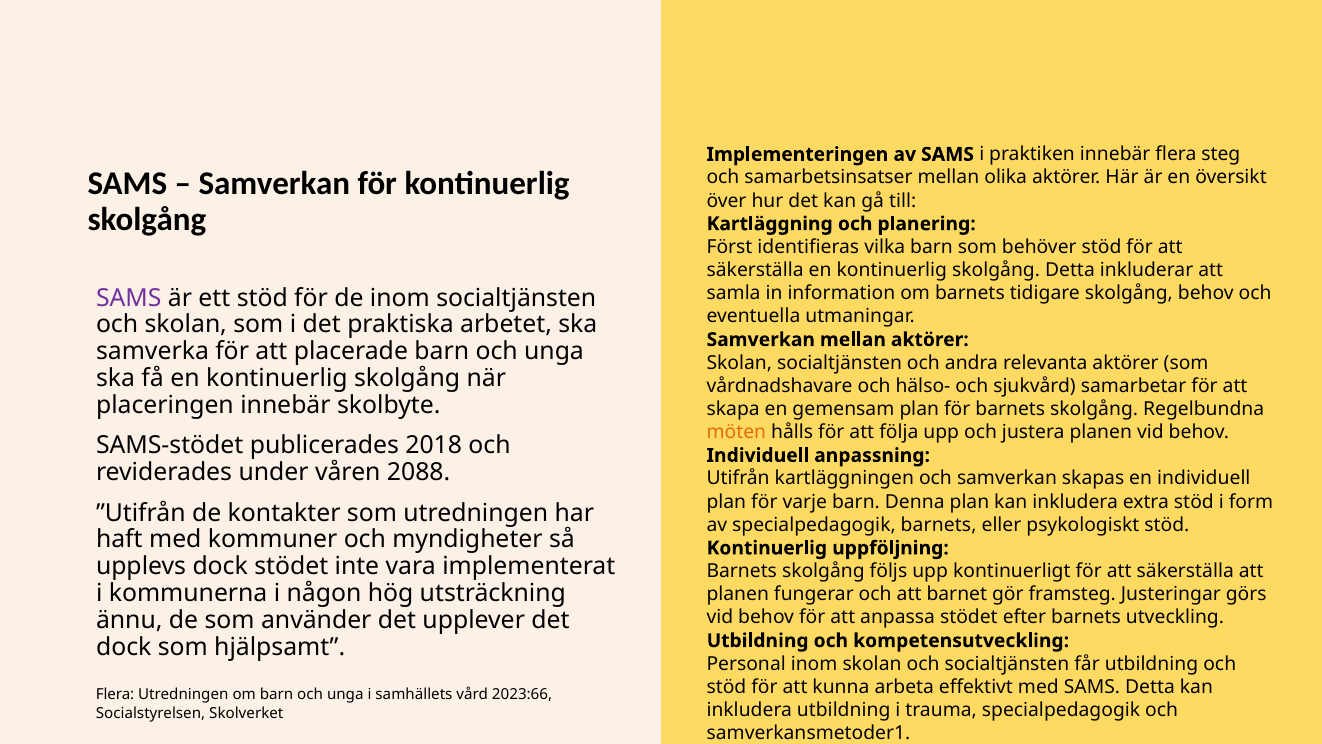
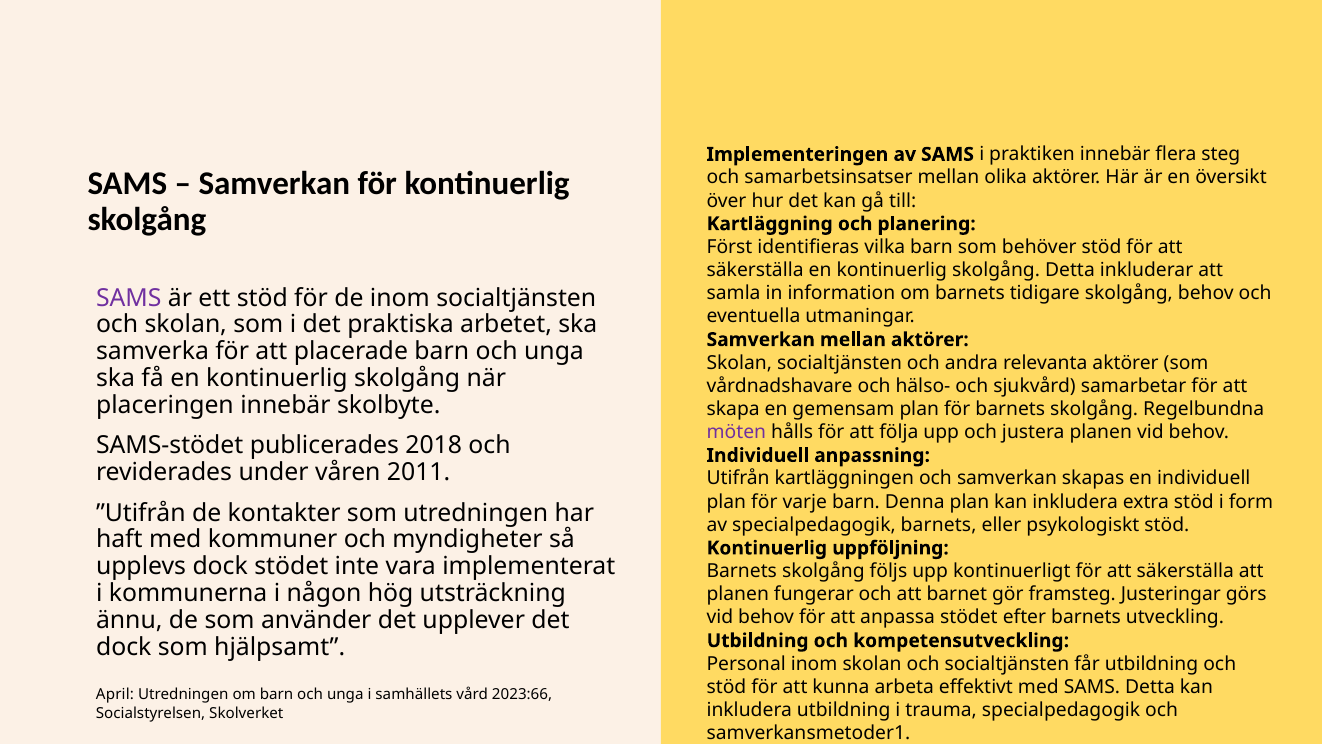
möten colour: orange -> purple
2088: 2088 -> 2011
Flera at (115, 695): Flera -> April
